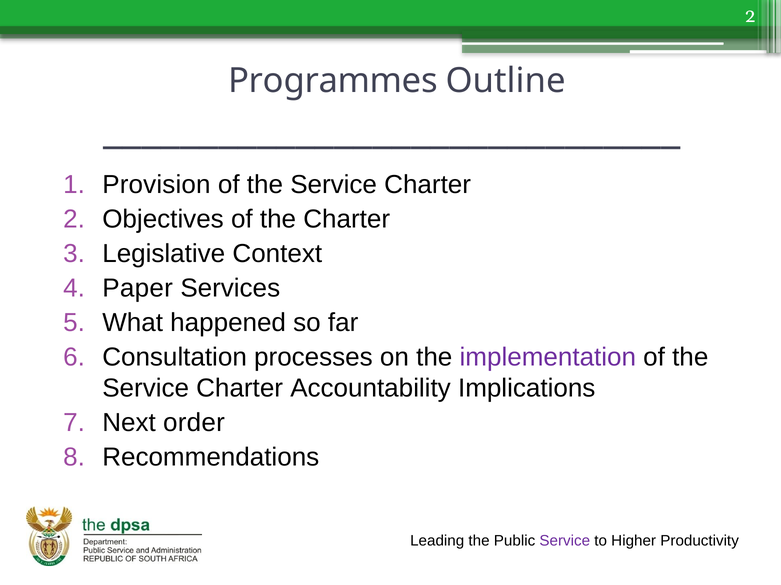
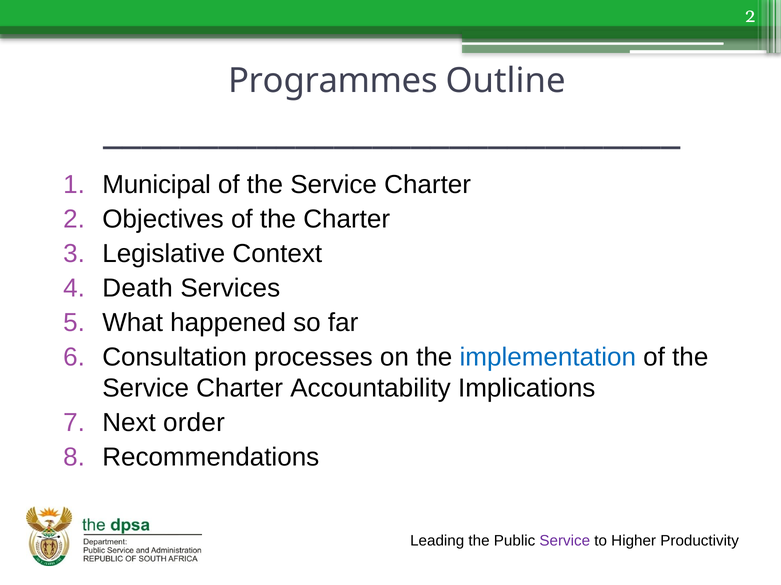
Provision: Provision -> Municipal
Paper: Paper -> Death
implementation colour: purple -> blue
